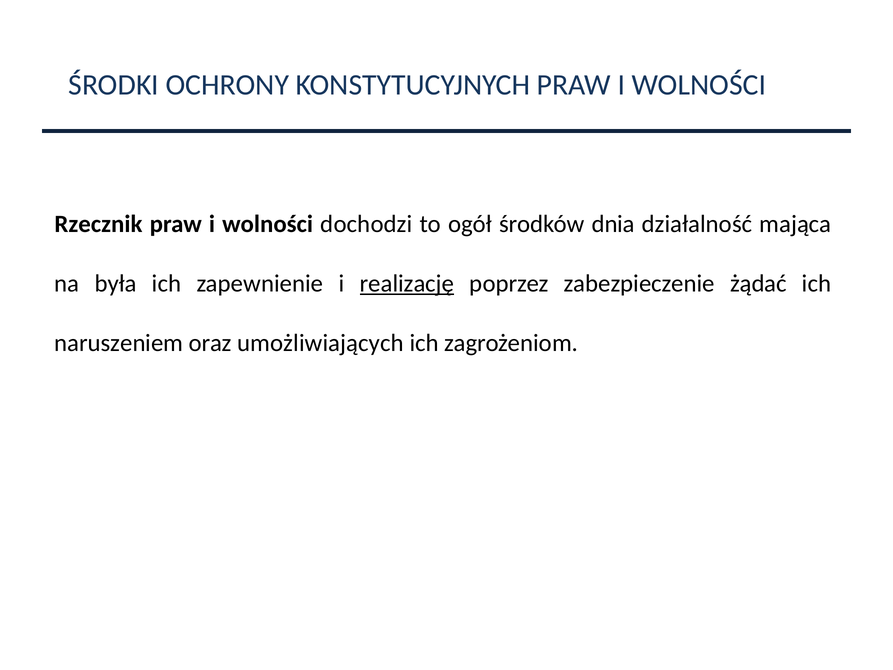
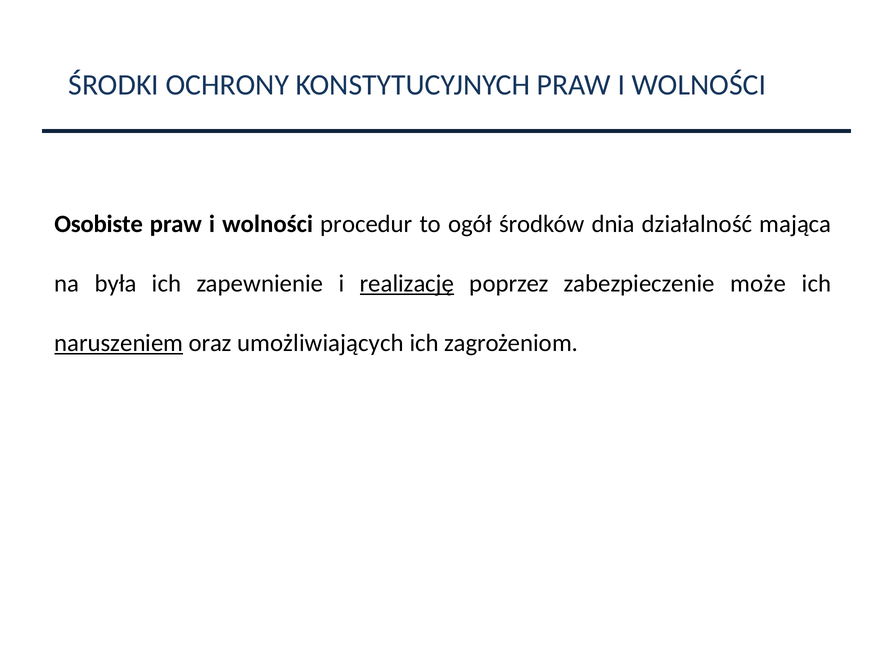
Rzecznik: Rzecznik -> Osobiste
dochodzi: dochodzi -> procedur
żądać: żądać -> może
naruszeniem underline: none -> present
